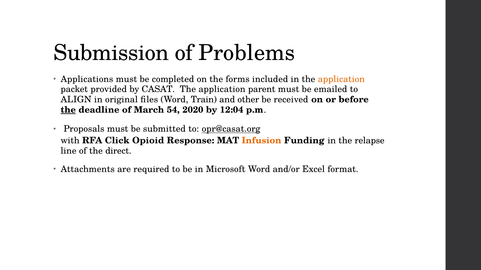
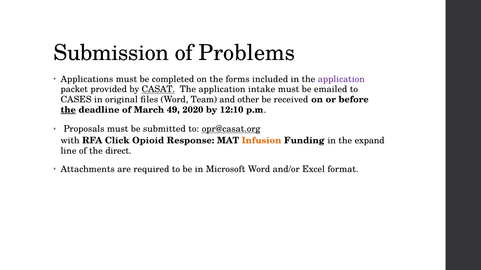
application at (341, 79) colour: orange -> purple
CASAT underline: none -> present
parent: parent -> intake
ALIGN: ALIGN -> CASES
Train: Train -> Team
54: 54 -> 49
12:04: 12:04 -> 12:10
relapse: relapse -> expand
